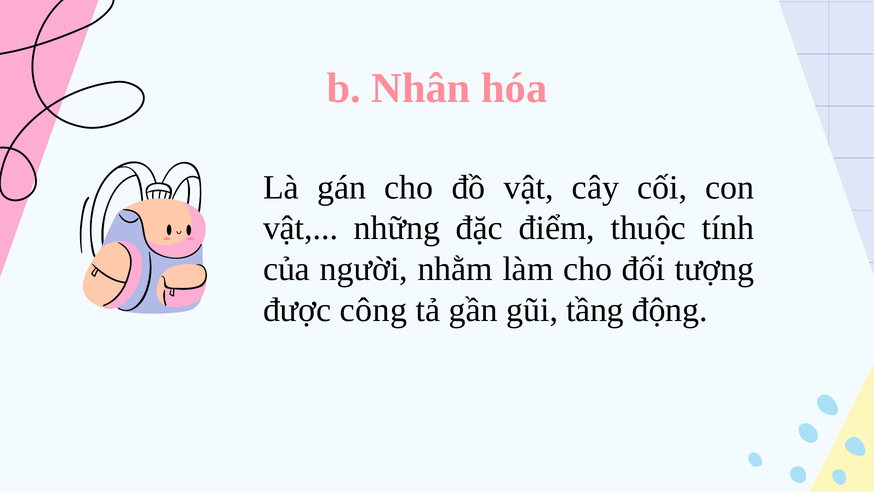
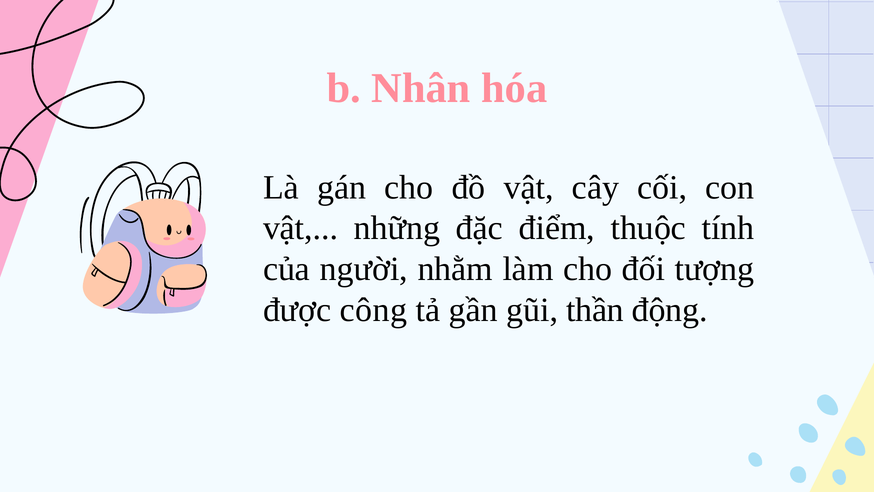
tầng: tầng -> thần
